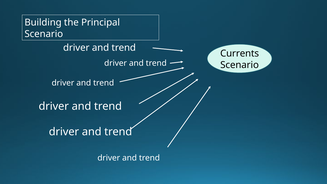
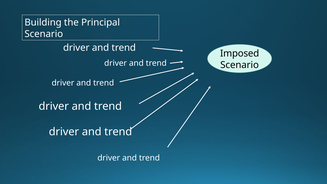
Currents: Currents -> Imposed
